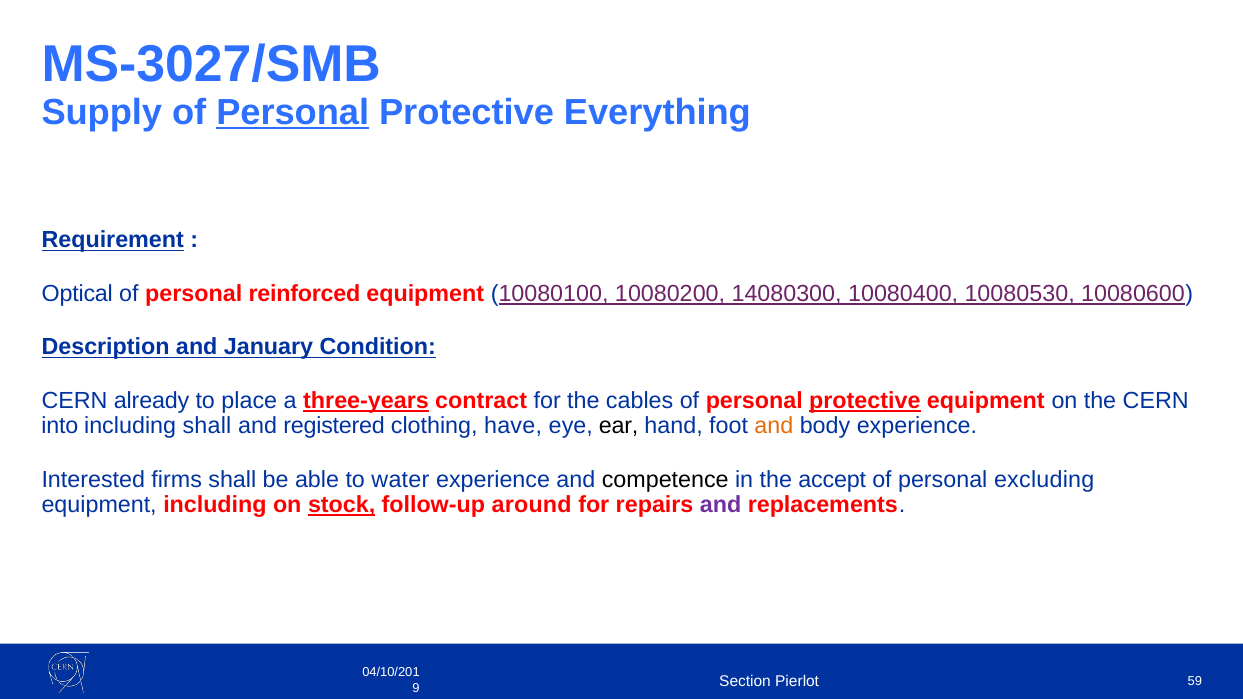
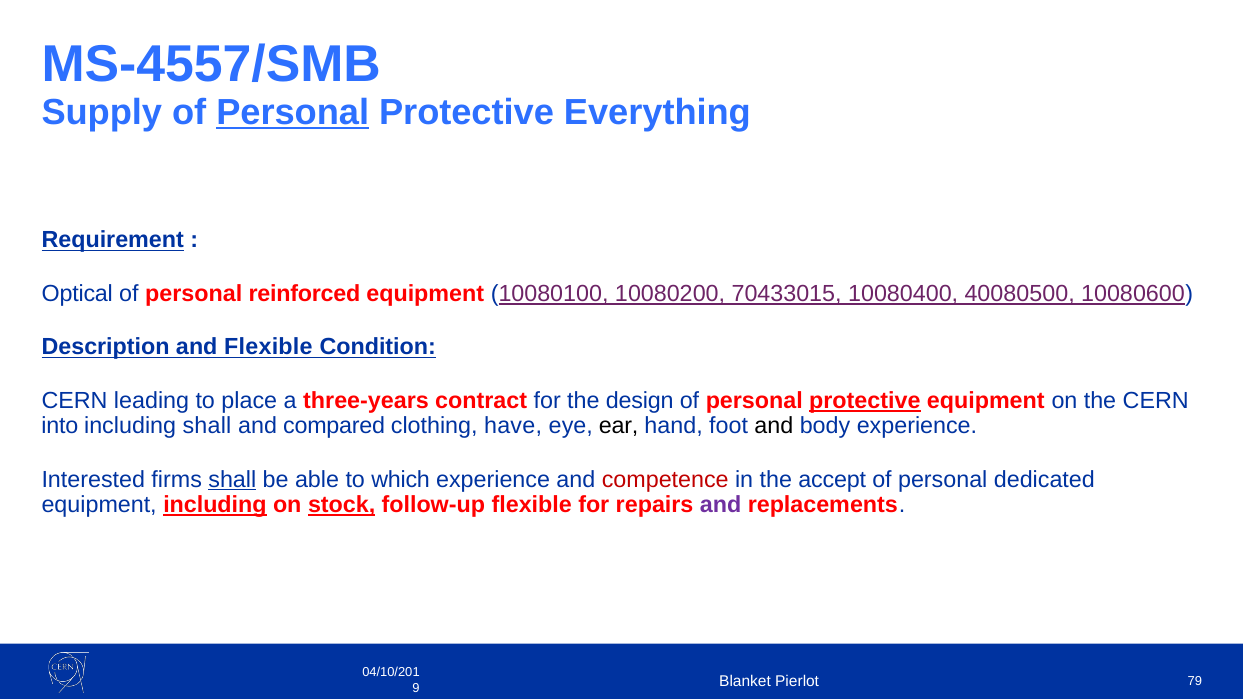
MS-3027/SMB: MS-3027/SMB -> MS-4557/SMB
14080300: 14080300 -> 70433015
10080530: 10080530 -> 40080500
and January: January -> Flexible
already: already -> leading
three-years underline: present -> none
cables: cables -> design
registered: registered -> compared
and at (774, 426) colour: orange -> black
shall at (232, 480) underline: none -> present
water: water -> which
competence colour: black -> red
excluding: excluding -> dedicated
including at (215, 505) underline: none -> present
follow-up around: around -> flexible
Section: Section -> Blanket
59: 59 -> 79
